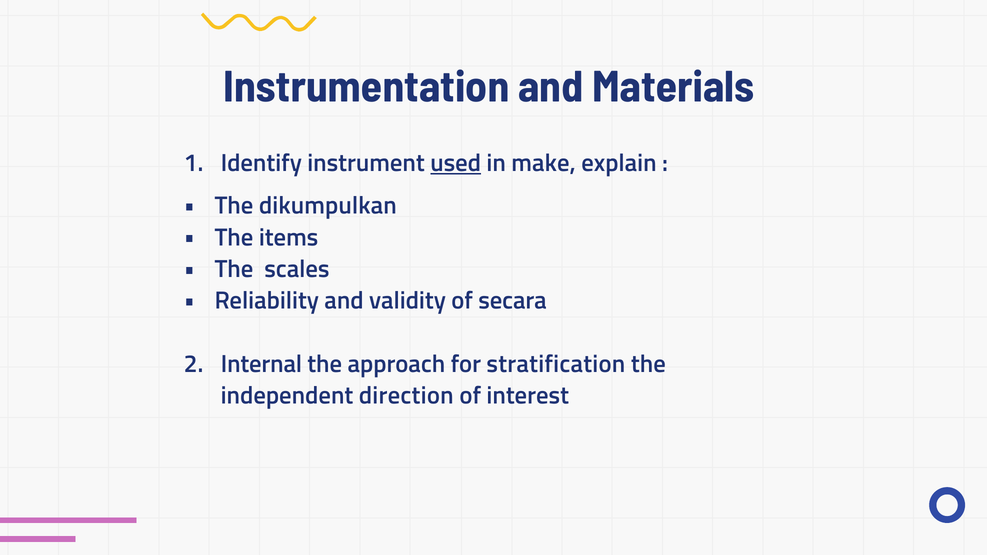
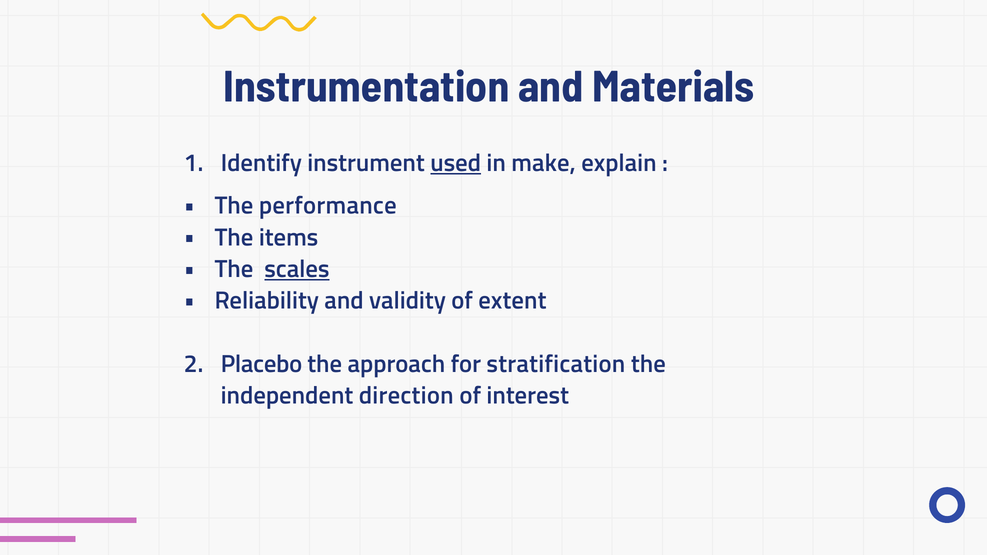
dikumpulkan: dikumpulkan -> performance
scales underline: none -> present
secara: secara -> extent
Internal: Internal -> Placebo
